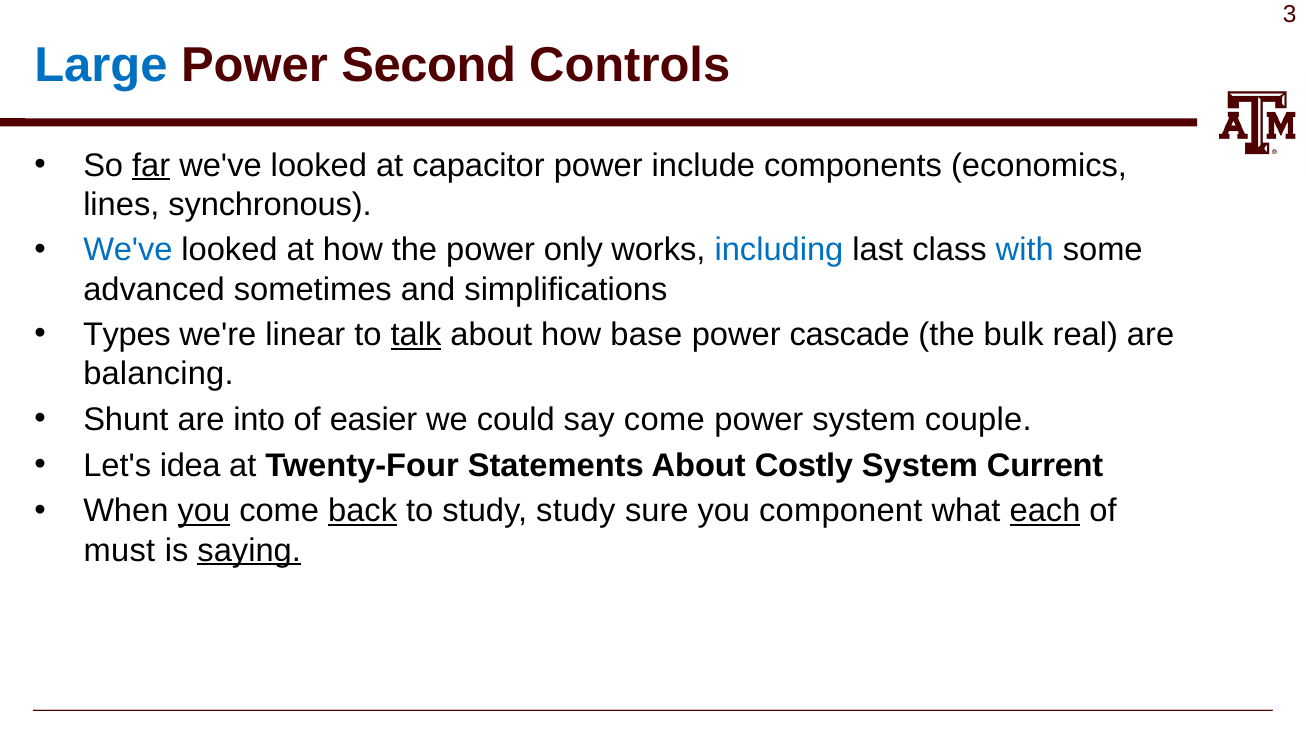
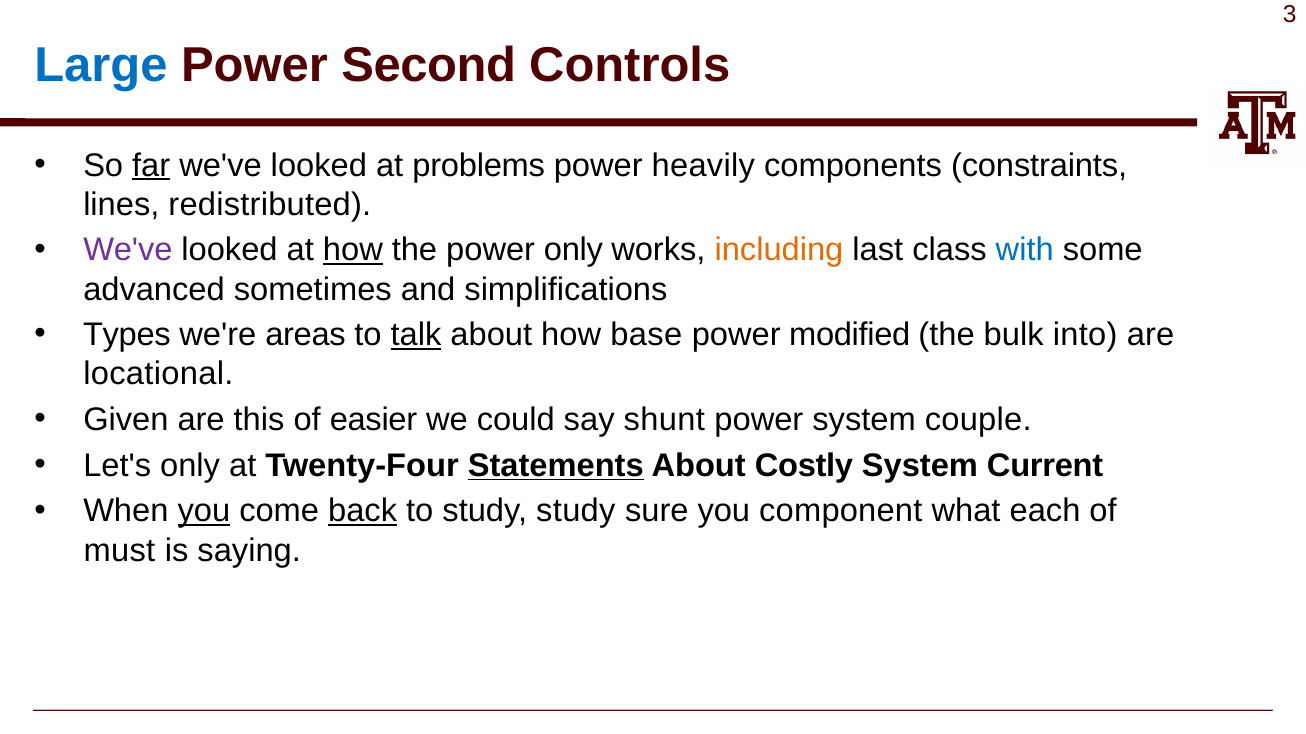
capacitor: capacitor -> problems
include: include -> heavily
economics: economics -> constraints
synchronous: synchronous -> redistributed
We've at (128, 250) colour: blue -> purple
how at (353, 250) underline: none -> present
including colour: blue -> orange
linear: linear -> areas
cascade: cascade -> modified
real: real -> into
balancing: balancing -> locational
Shunt: Shunt -> Given
into: into -> this
say come: come -> shunt
Let's idea: idea -> only
Statements underline: none -> present
each underline: present -> none
saying underline: present -> none
